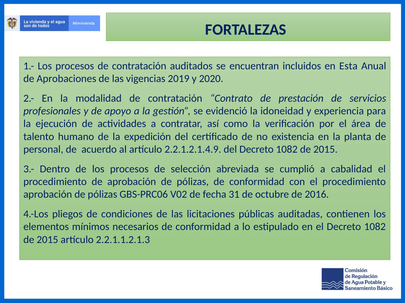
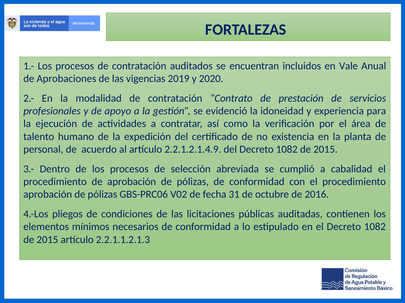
Esta: Esta -> Vale
